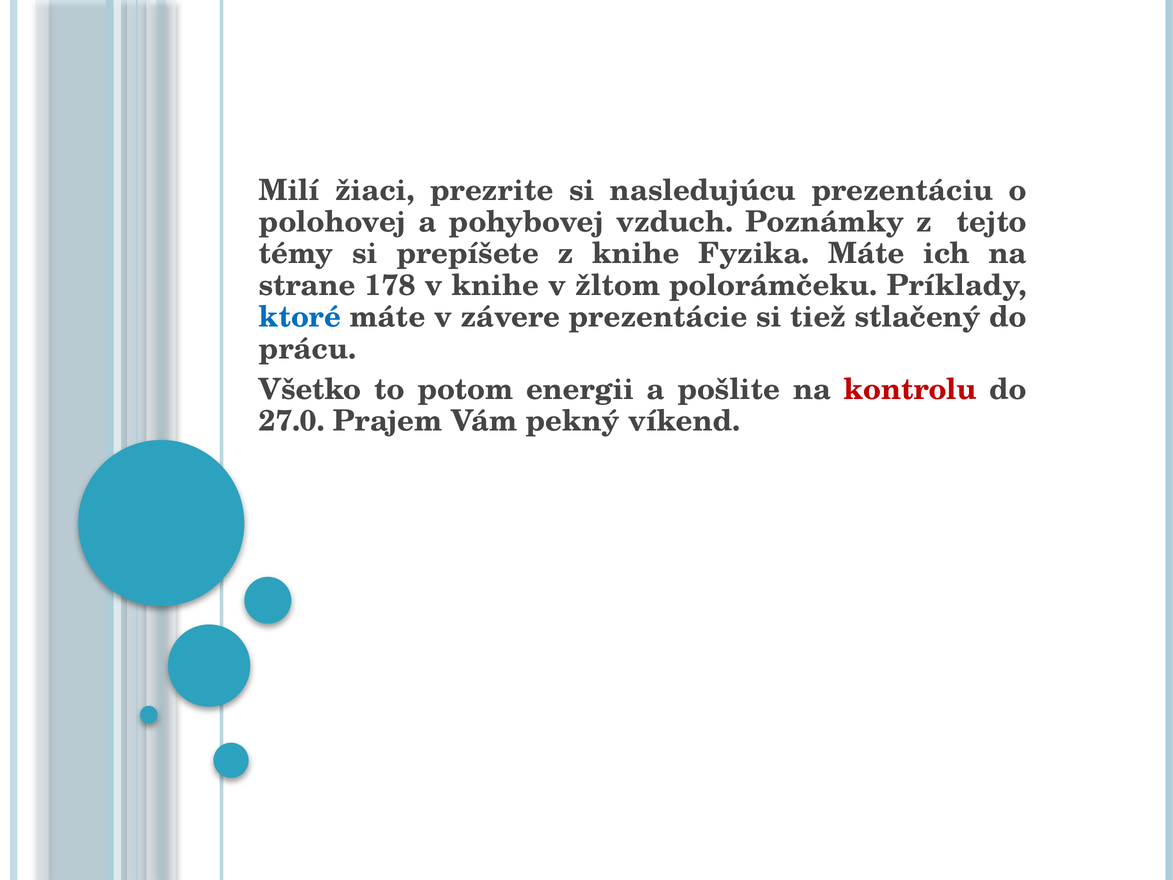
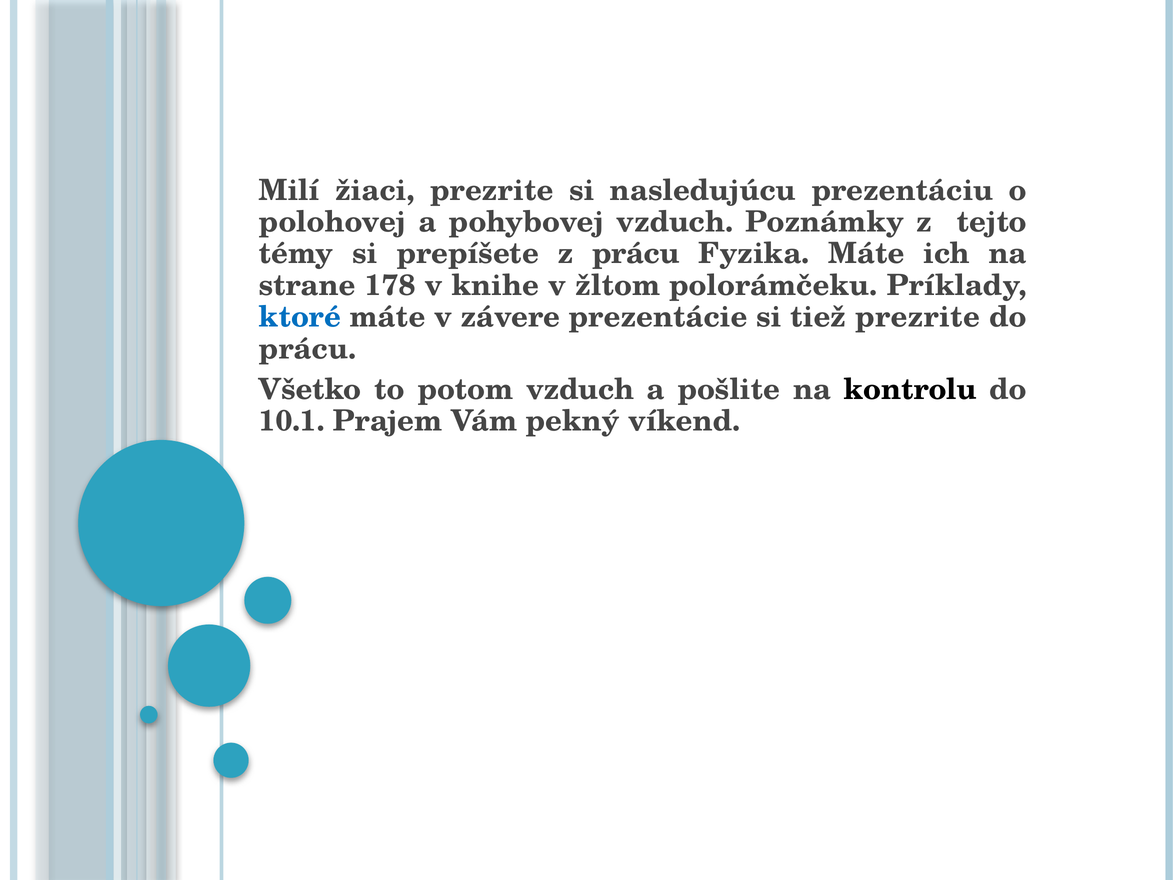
z knihe: knihe -> prácu
tiež stlačený: stlačený -> prezrite
potom energii: energii -> vzduch
kontrolu colour: red -> black
27.0: 27.0 -> 10.1
